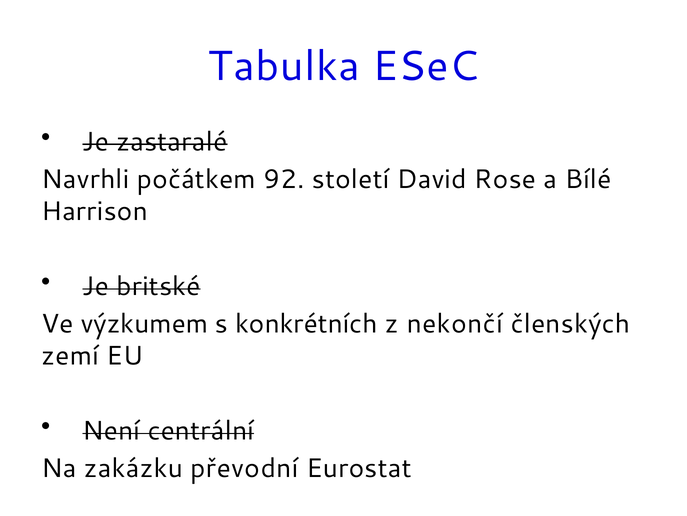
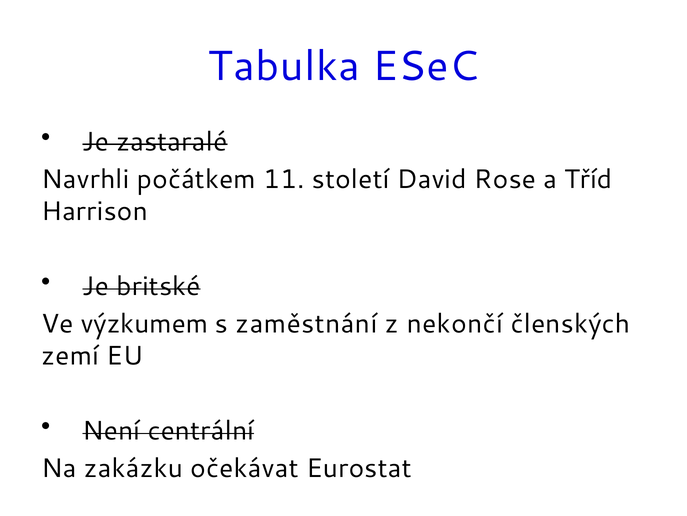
92: 92 -> 11
Bílé: Bílé -> Tříd
konkrétních: konkrétních -> zaměstnání
převodní: převodní -> očekávat
